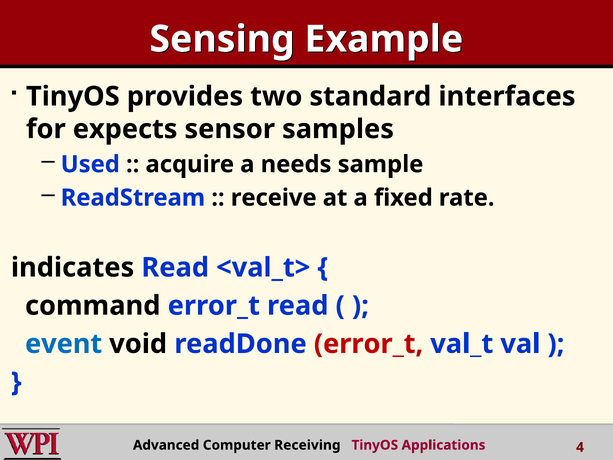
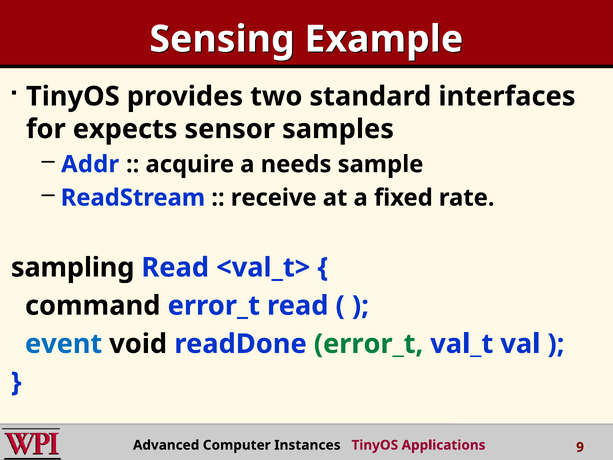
Used: Used -> Addr
indicates: indicates -> sampling
error_t at (369, 344) colour: red -> green
Receiving: Receiving -> Instances
4: 4 -> 9
